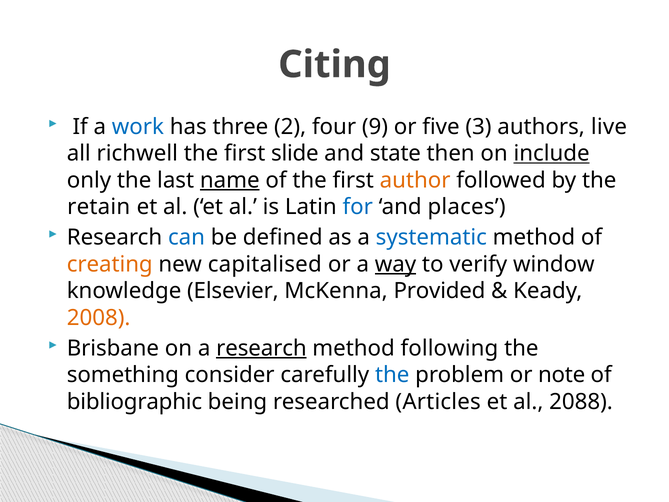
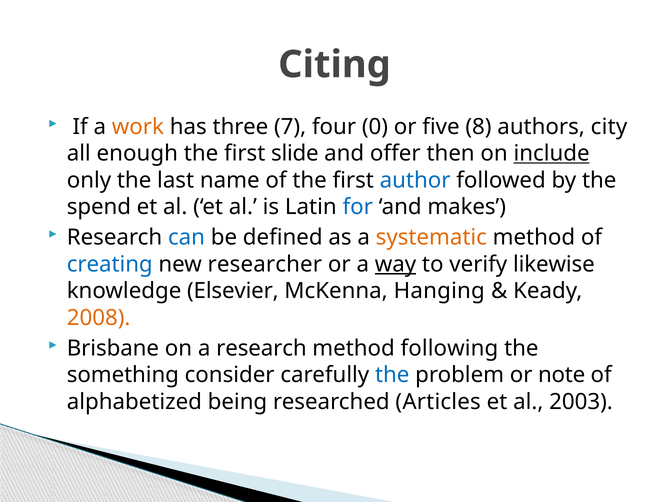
work colour: blue -> orange
2: 2 -> 7
9: 9 -> 0
3: 3 -> 8
live: live -> city
richwell: richwell -> enough
state: state -> offer
name underline: present -> none
author colour: orange -> blue
retain: retain -> spend
places: places -> makes
systematic colour: blue -> orange
creating colour: orange -> blue
capitalised: capitalised -> researcher
window: window -> likewise
Provided: Provided -> Hanging
research at (261, 348) underline: present -> none
bibliographic: bibliographic -> alphabetized
2088: 2088 -> 2003
